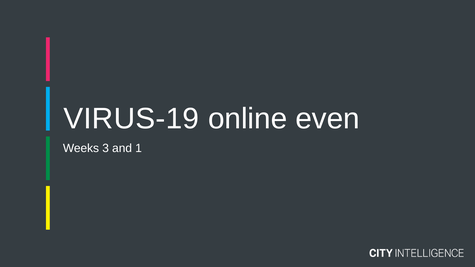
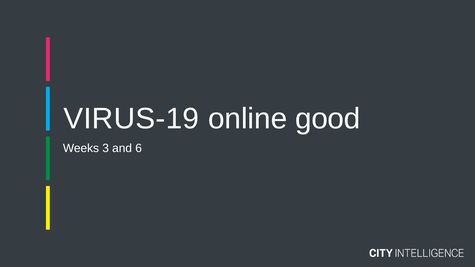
even: even -> good
1: 1 -> 6
